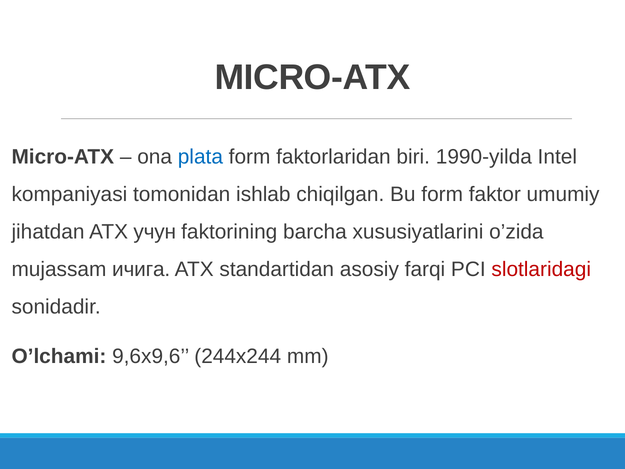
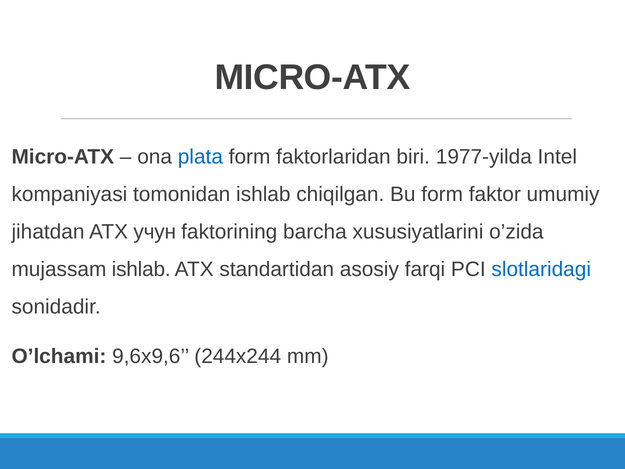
1990-yilda: 1990-yilda -> 1977-yilda
mujassam ичига: ичига -> ishlab
slotlaridagi colour: red -> blue
